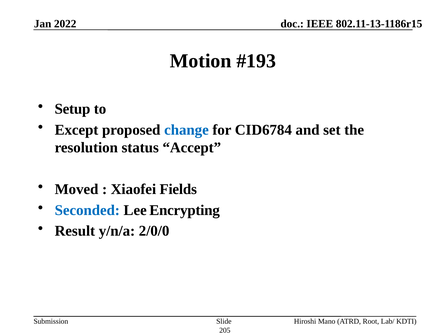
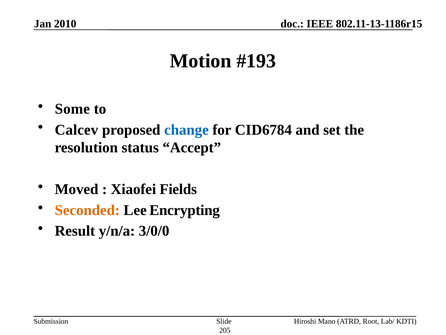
2022: 2022 -> 2010
Setup: Setup -> Some
Except: Except -> Calcev
Seconded colour: blue -> orange
2/0/0: 2/0/0 -> 3/0/0
